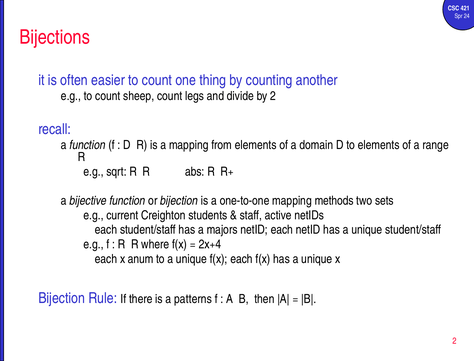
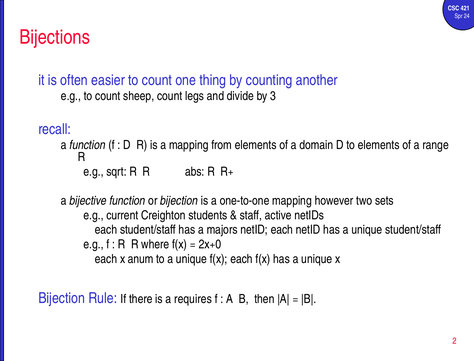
by 2: 2 -> 3
methods: methods -> however
2x+4: 2x+4 -> 2x+0
patterns: patterns -> requires
